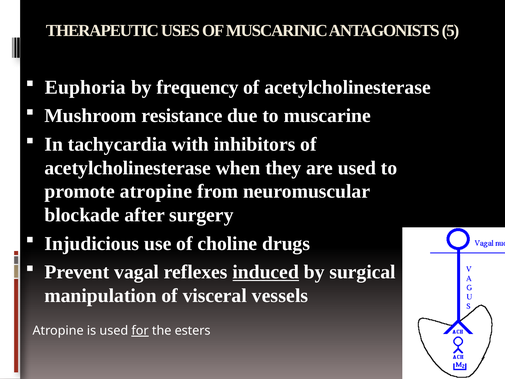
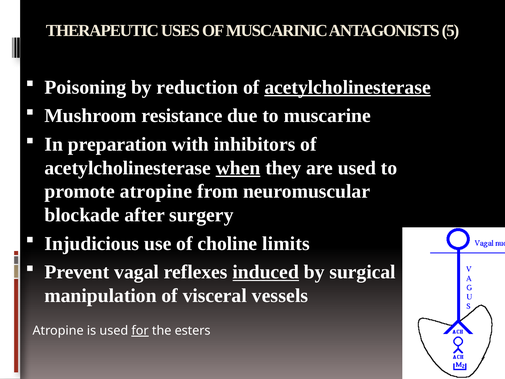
Euphoria: Euphoria -> Poisoning
frequency: frequency -> reduction
acetylcholinesterase at (348, 87) underline: none -> present
tachycardia: tachycardia -> preparation
when underline: none -> present
drugs: drugs -> limits
